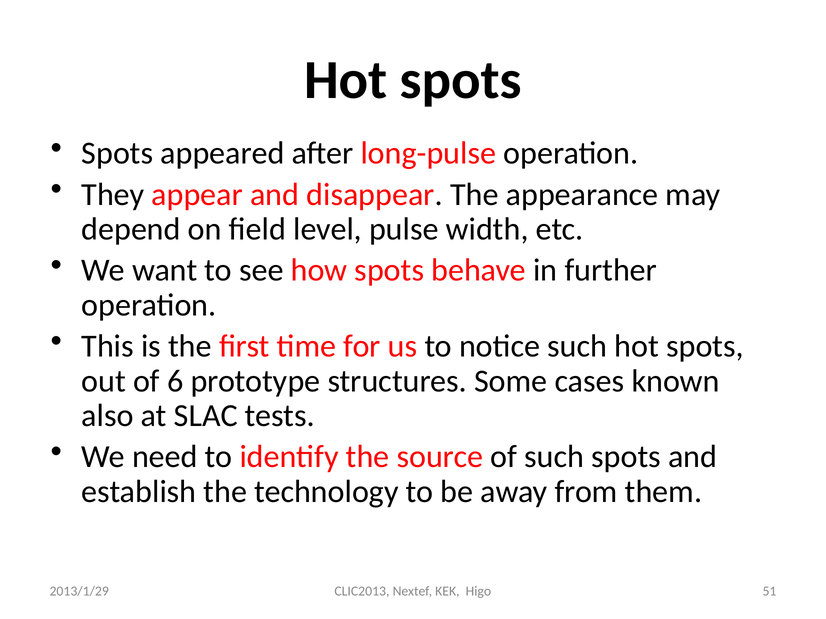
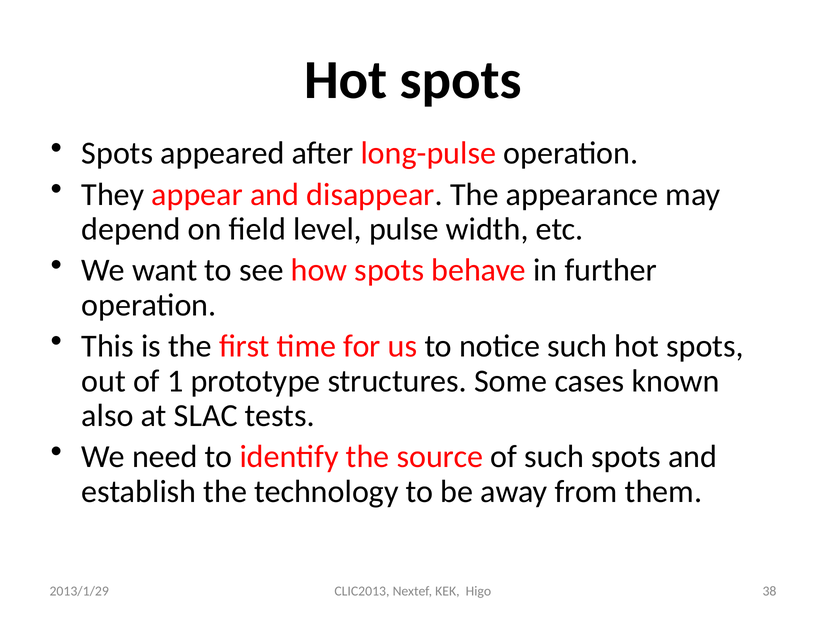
6: 6 -> 1
51: 51 -> 38
